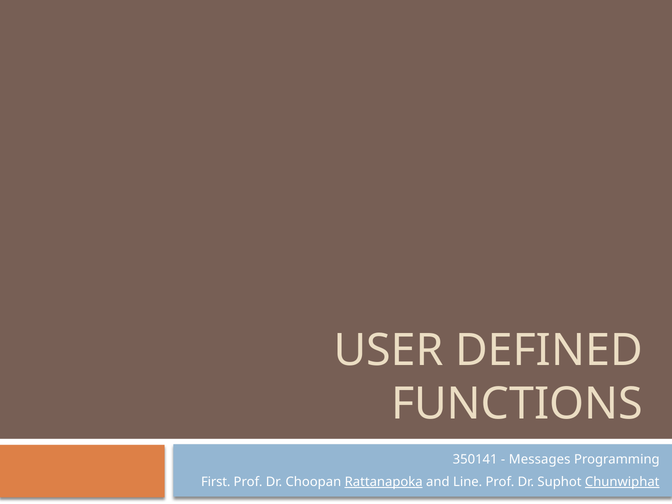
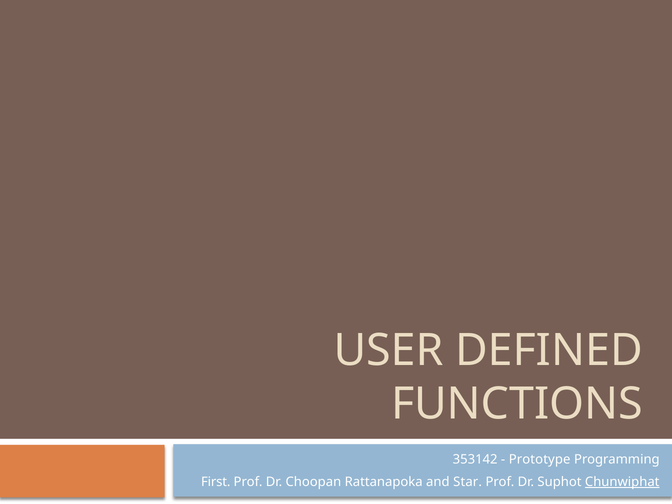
350141: 350141 -> 353142
Messages: Messages -> Prototype
Rattanapoka underline: present -> none
Line: Line -> Star
